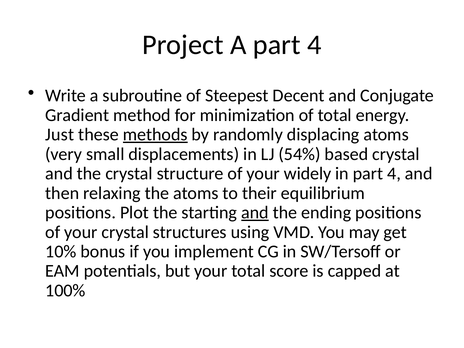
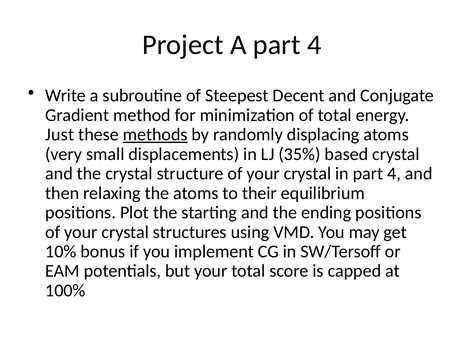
54%: 54% -> 35%
structure of your widely: widely -> crystal
and at (255, 213) underline: present -> none
